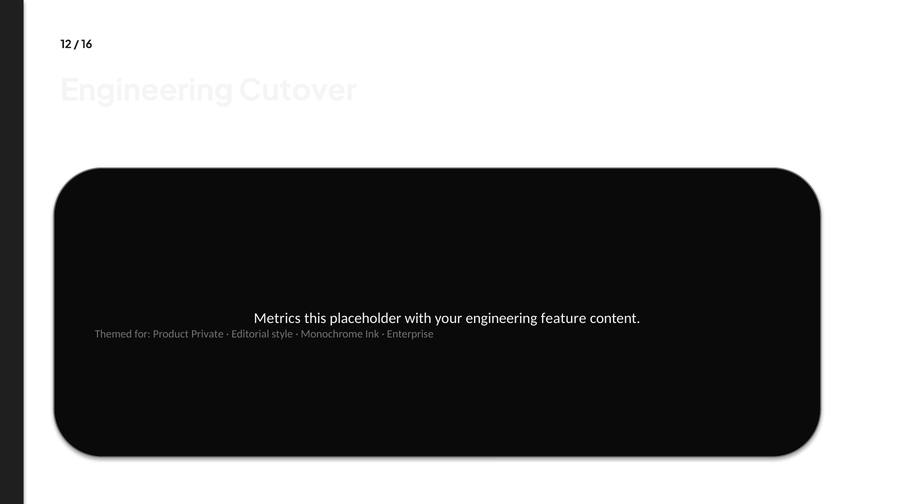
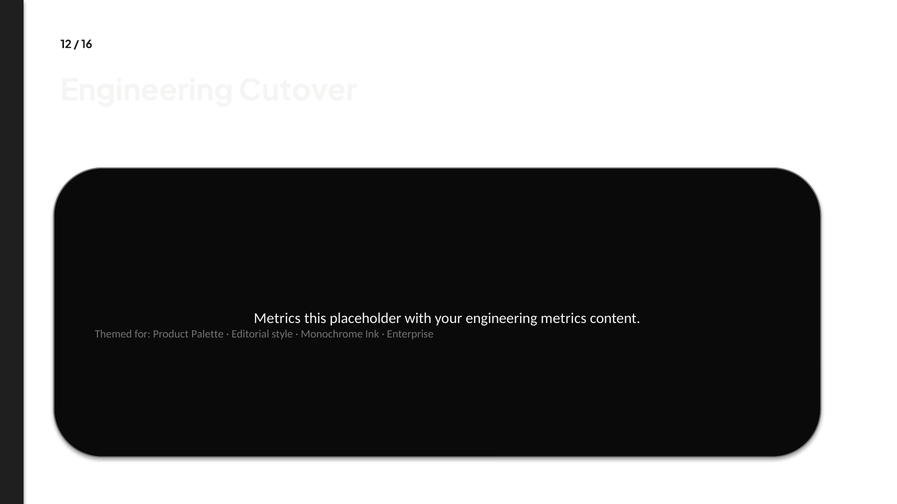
engineering feature: feature -> metrics
Private: Private -> Palette
